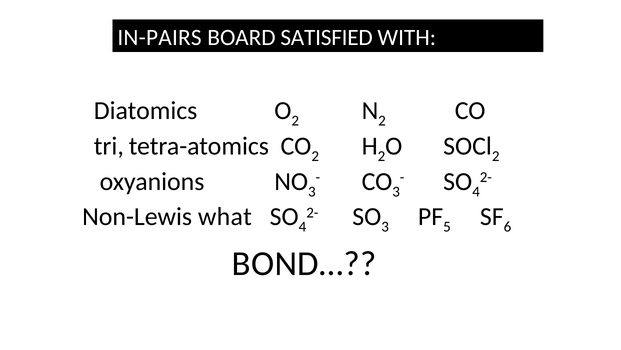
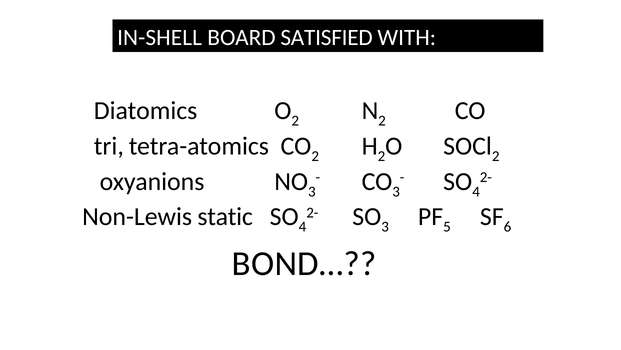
IN-PAIRS: IN-PAIRS -> IN-SHELL
what: what -> static
